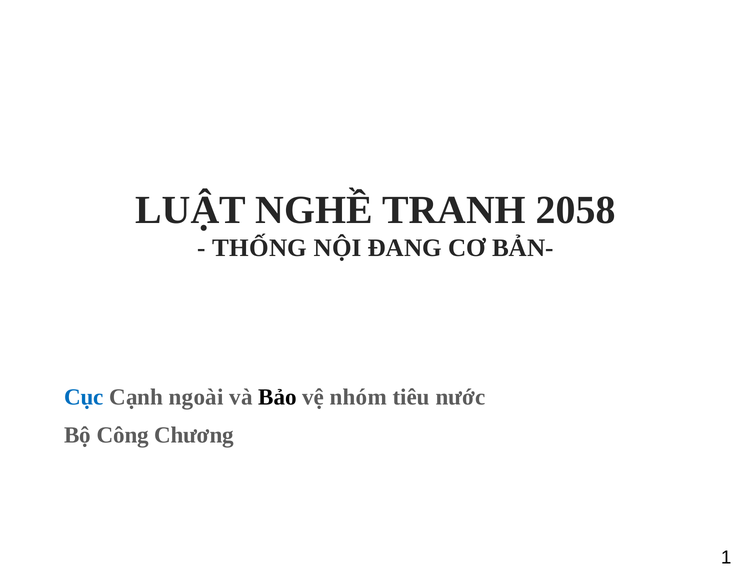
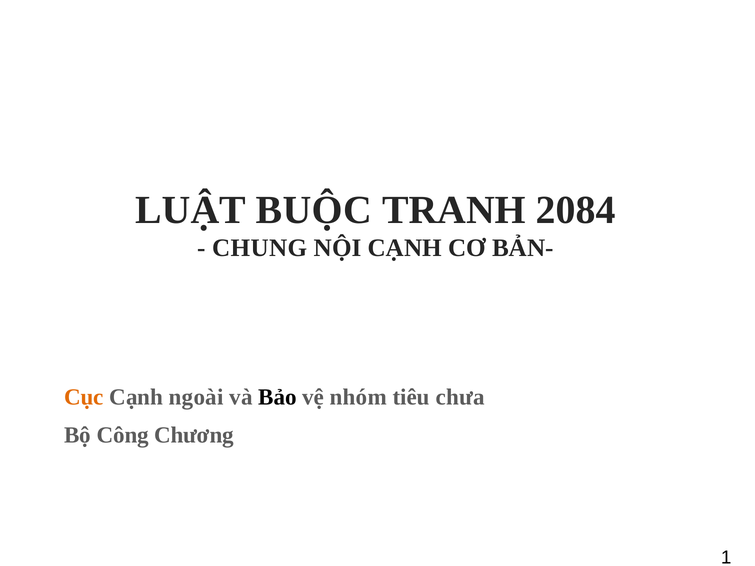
NGHỀ: NGHỀ -> BUỘC
2058: 2058 -> 2084
THỐNG: THỐNG -> CHUNG
NỘI ĐANG: ĐANG -> CẠNH
Cục colour: blue -> orange
nước: nước -> chưa
